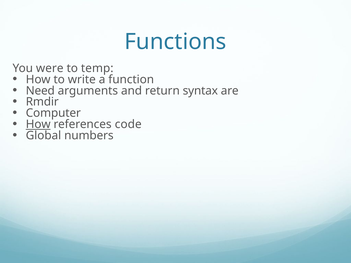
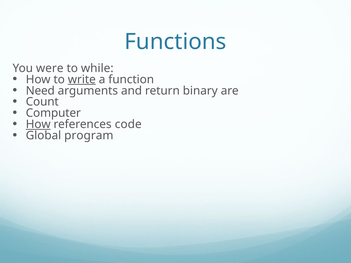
temp: temp -> while
write underline: none -> present
syntax: syntax -> binary
Rmdir: Rmdir -> Count
numbers: numbers -> program
